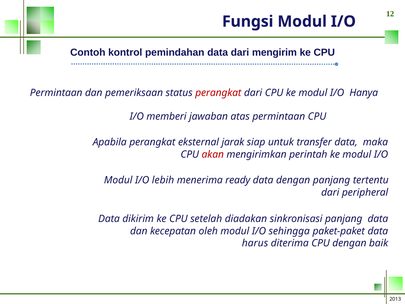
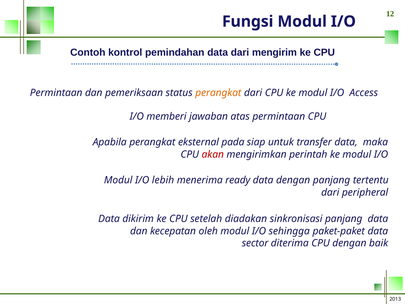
perangkat at (218, 93) colour: red -> orange
Hanya: Hanya -> Access
jarak: jarak -> pada
harus: harus -> sector
